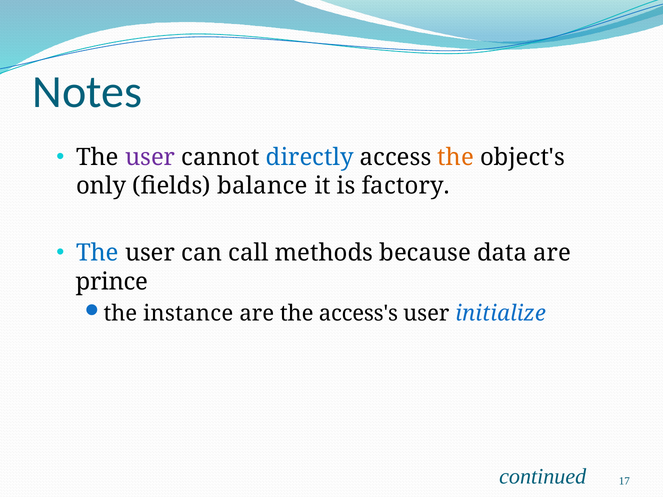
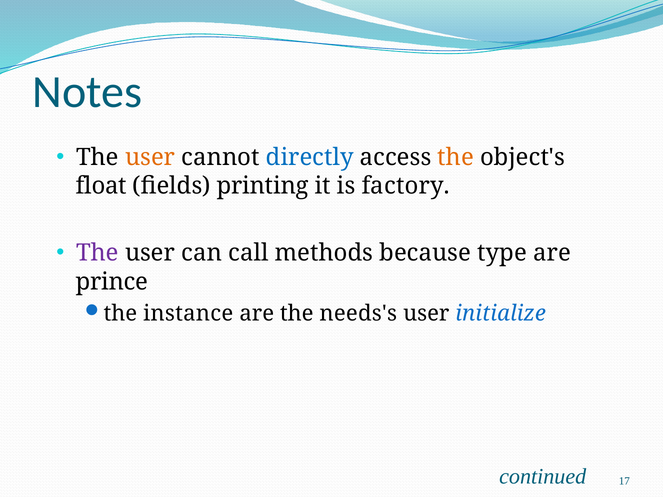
user at (150, 157) colour: purple -> orange
only: only -> float
balance: balance -> printing
The at (97, 253) colour: blue -> purple
data: data -> type
access's: access's -> needs's
